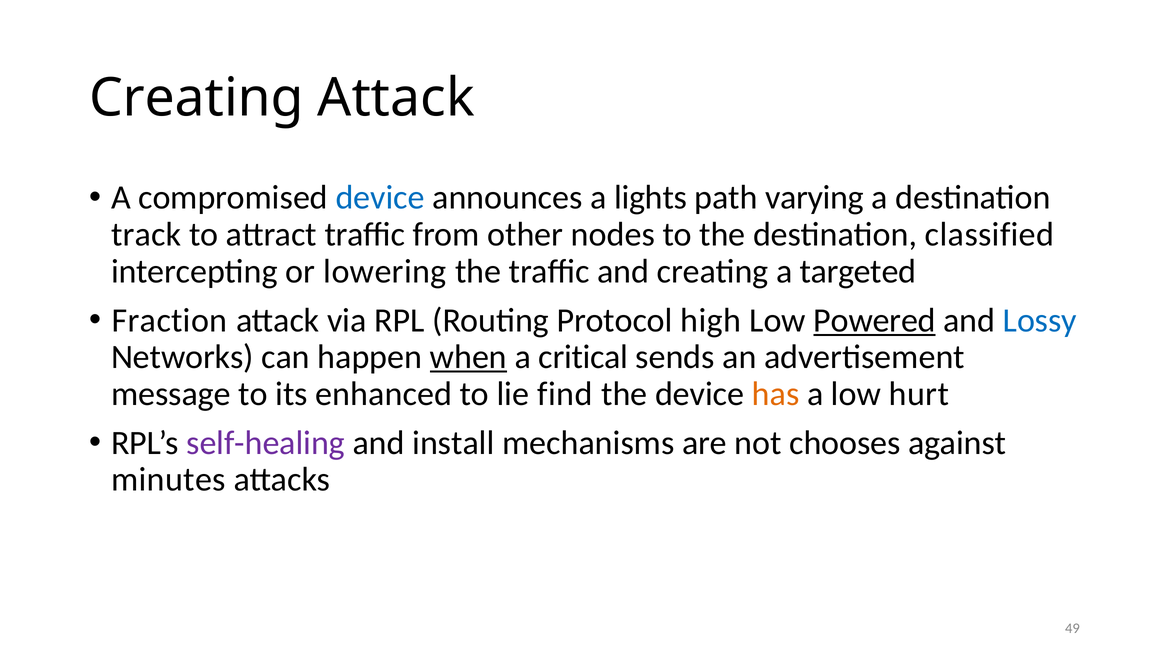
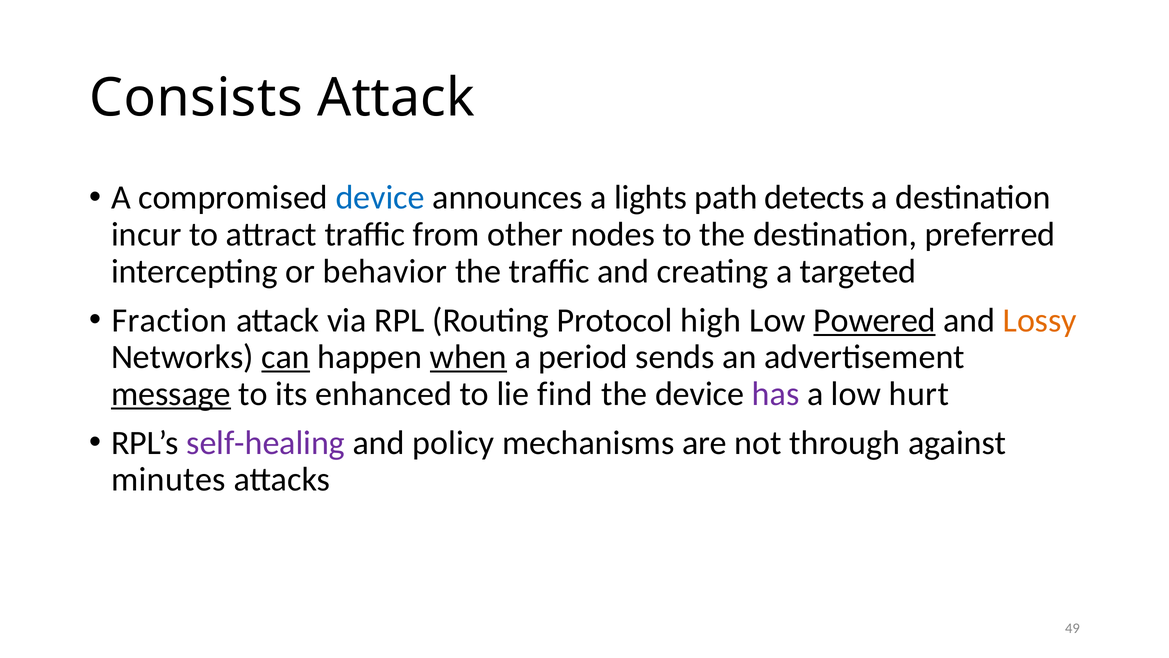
Creating at (196, 98): Creating -> Consists
varying: varying -> detects
track: track -> incur
classified: classified -> preferred
lowering: lowering -> behavior
Lossy colour: blue -> orange
can underline: none -> present
critical: critical -> period
message underline: none -> present
has colour: orange -> purple
install: install -> policy
chooses: chooses -> through
